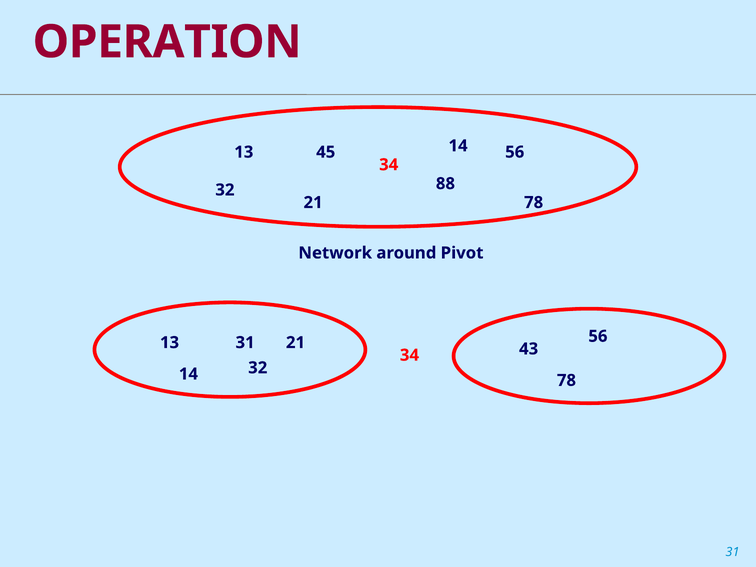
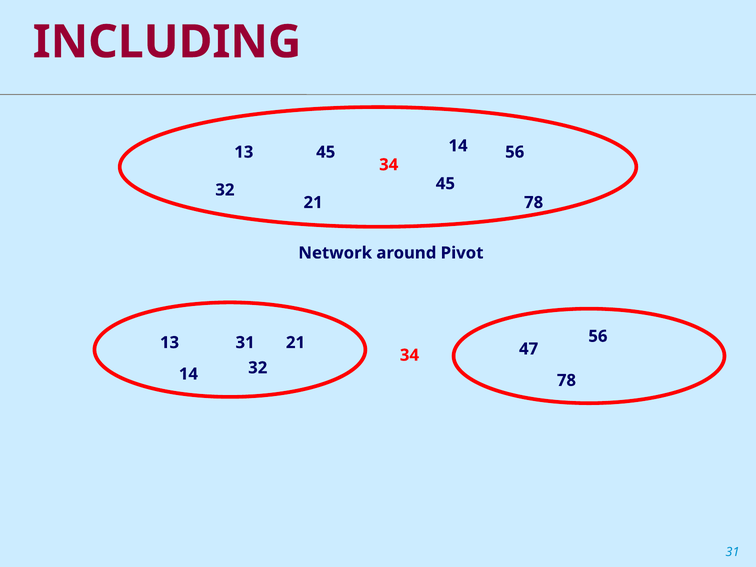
OPERATION: OPERATION -> INCLUDING
32 88: 88 -> 45
43: 43 -> 47
